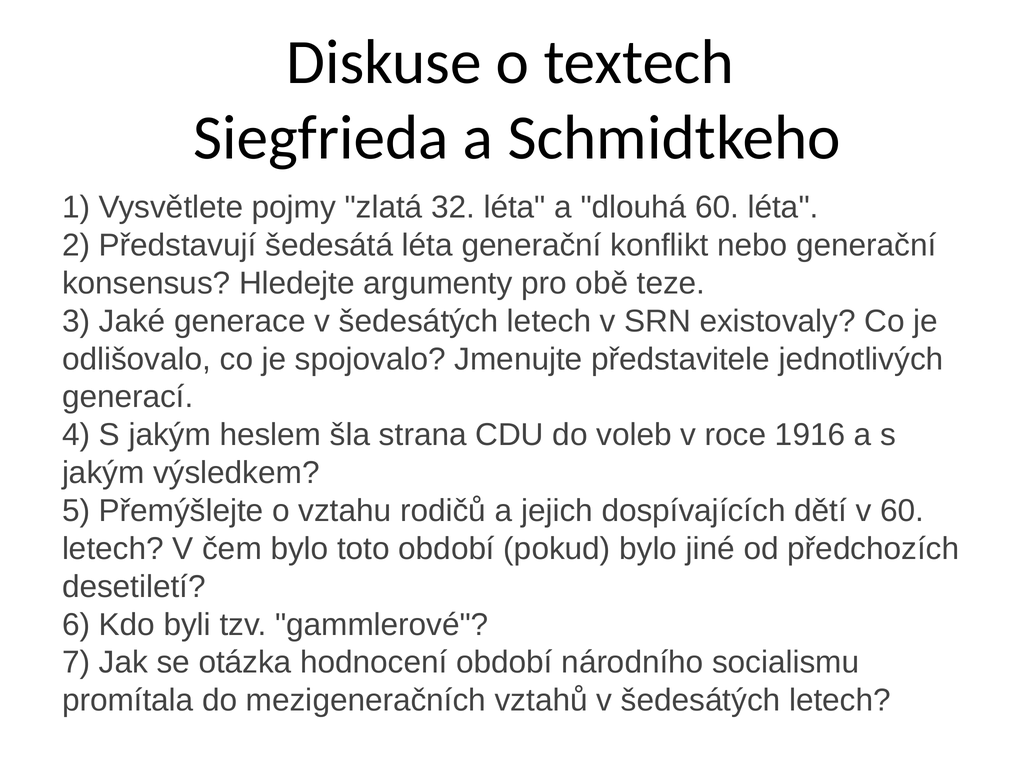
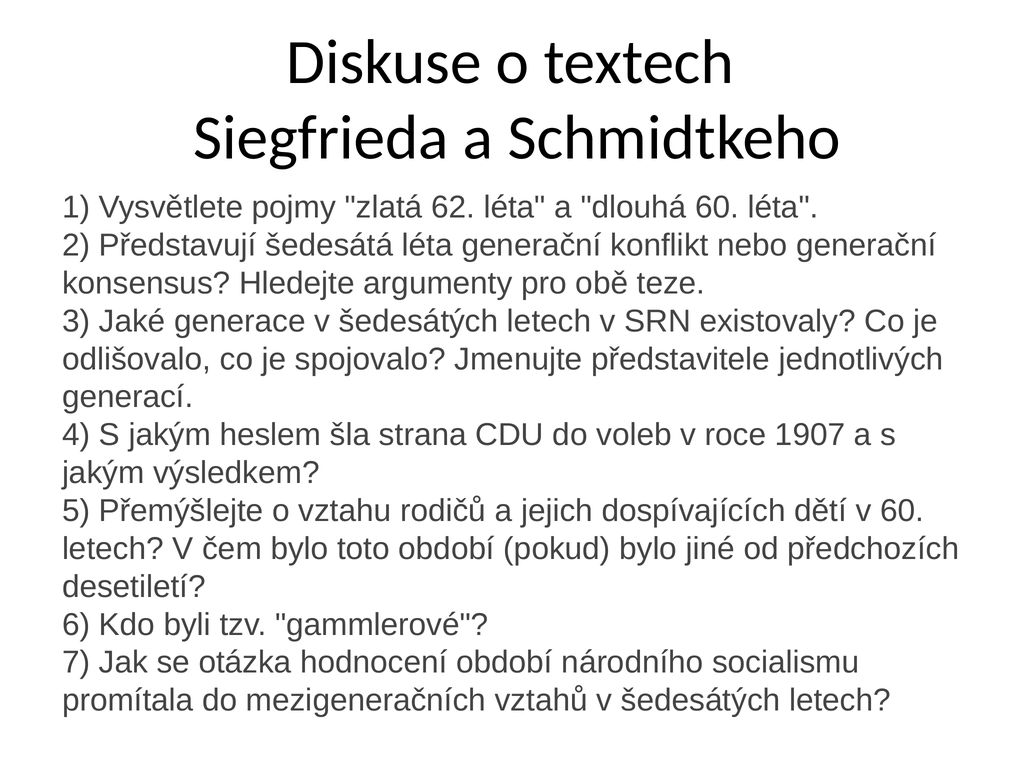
32: 32 -> 62
1916: 1916 -> 1907
